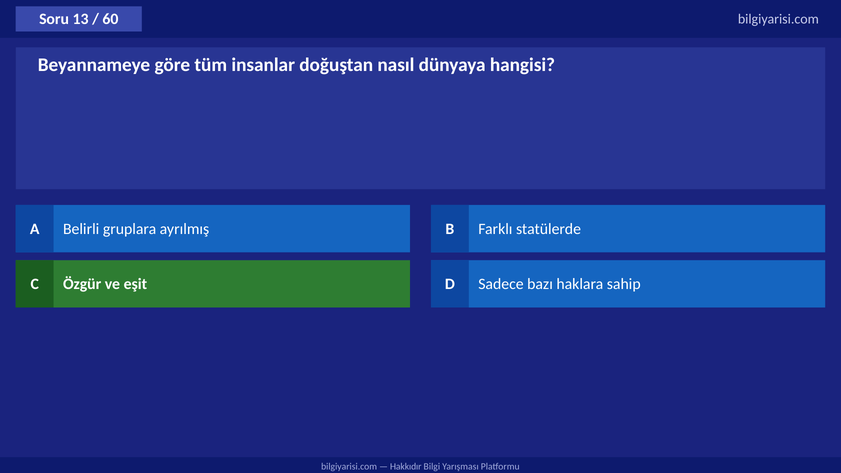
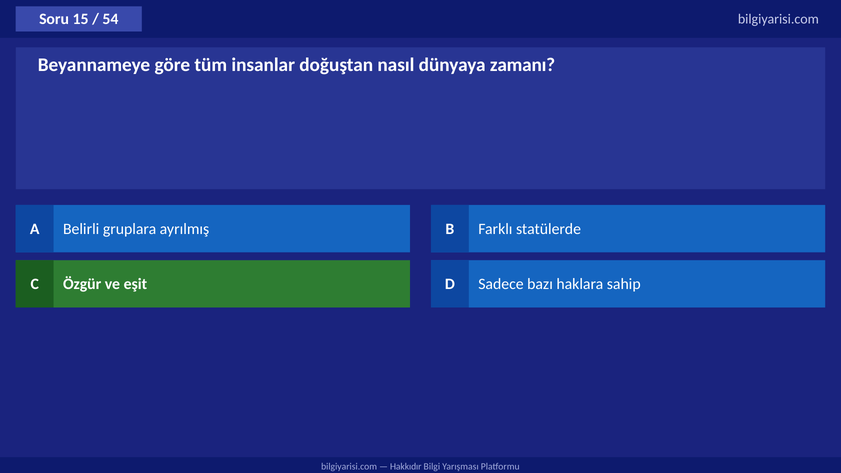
13: 13 -> 15
60: 60 -> 54
hangisi: hangisi -> zamanı
